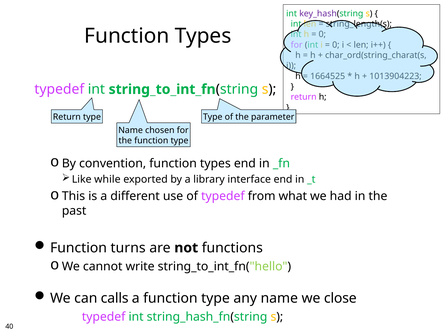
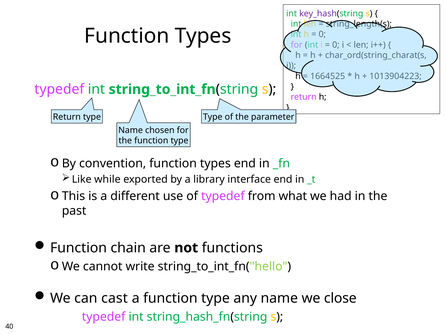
turns: turns -> chain
calls: calls -> cast
